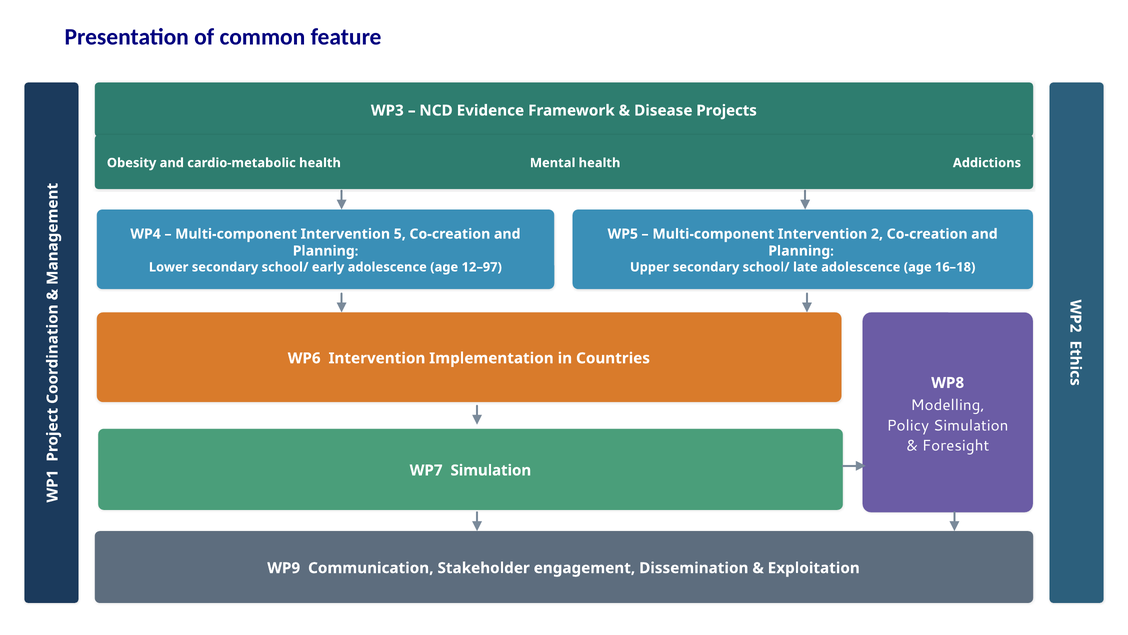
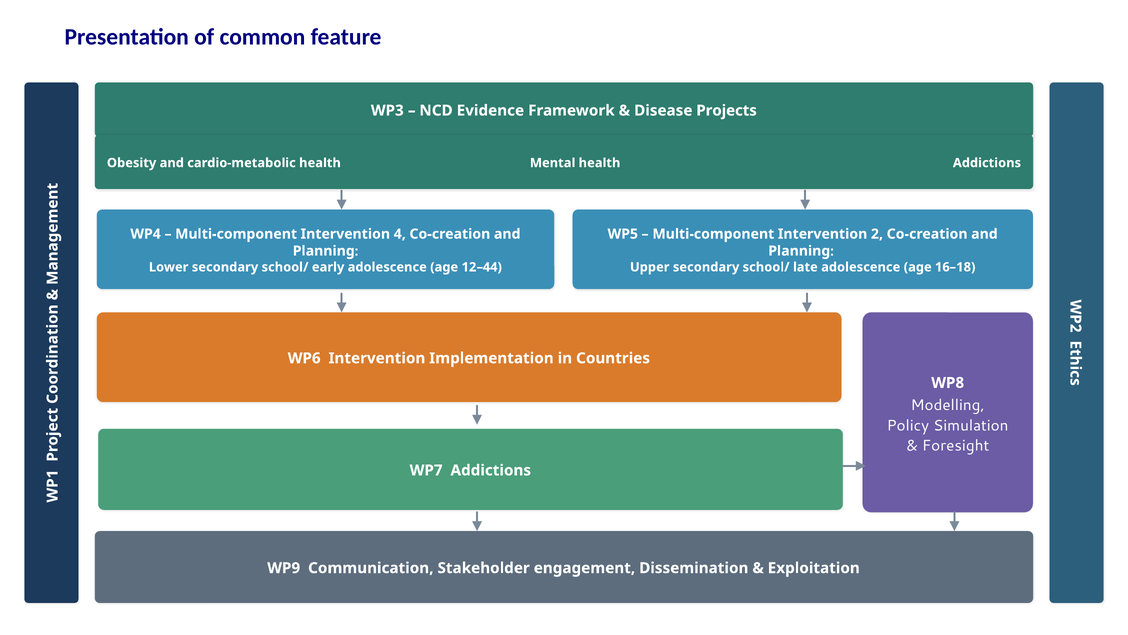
5: 5 -> 4
12–97: 12–97 -> 12–44
WP7 Simulation: Simulation -> Addictions
